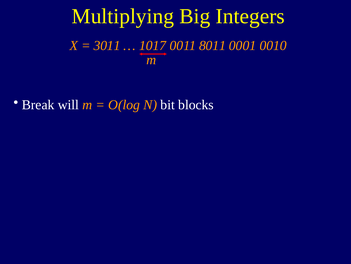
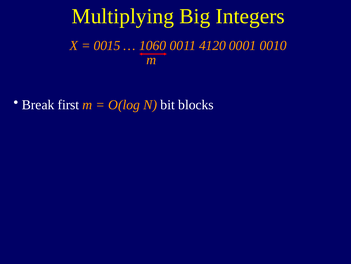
3011: 3011 -> 0015
1017: 1017 -> 1060
8011: 8011 -> 4120
will: will -> first
